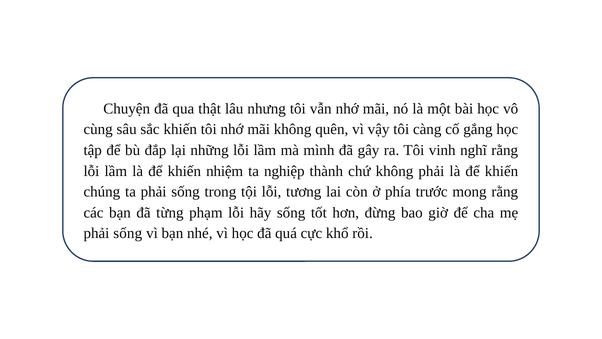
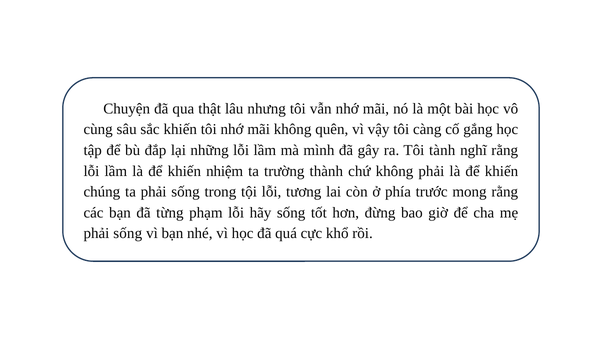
vinh: vinh -> tành
nghiệp: nghiệp -> trường
